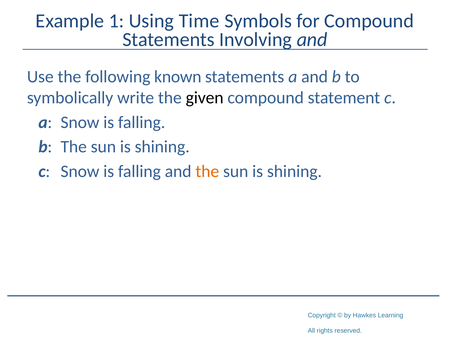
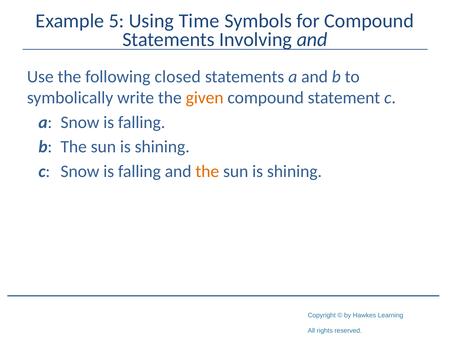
1: 1 -> 5
known: known -> closed
given colour: black -> orange
